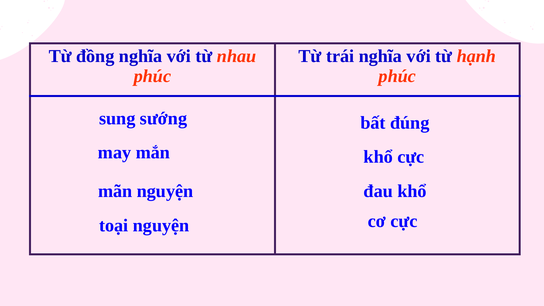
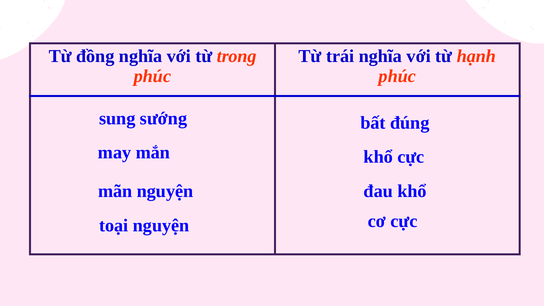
nhau: nhau -> trong
